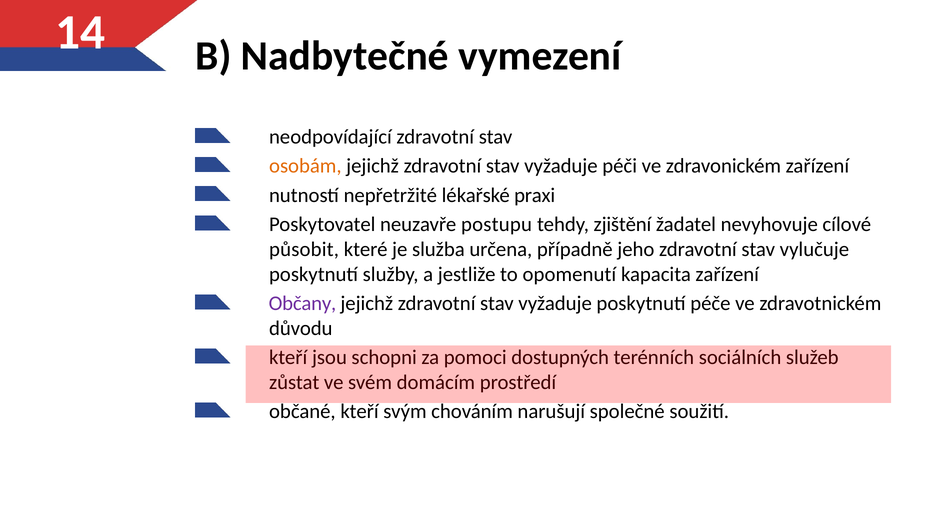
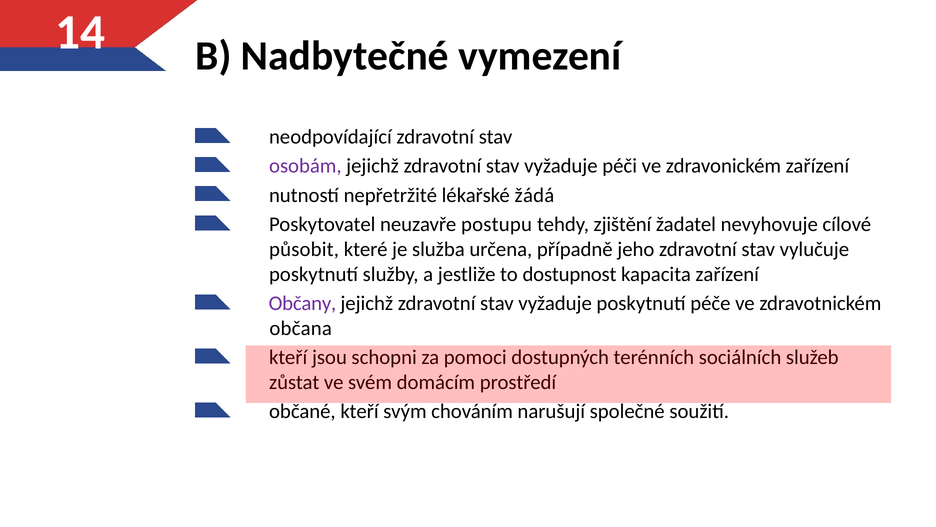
osobám colour: orange -> purple
praxi: praxi -> žádá
opomenutí: opomenutí -> dostupnost
důvodu: důvodu -> občana
